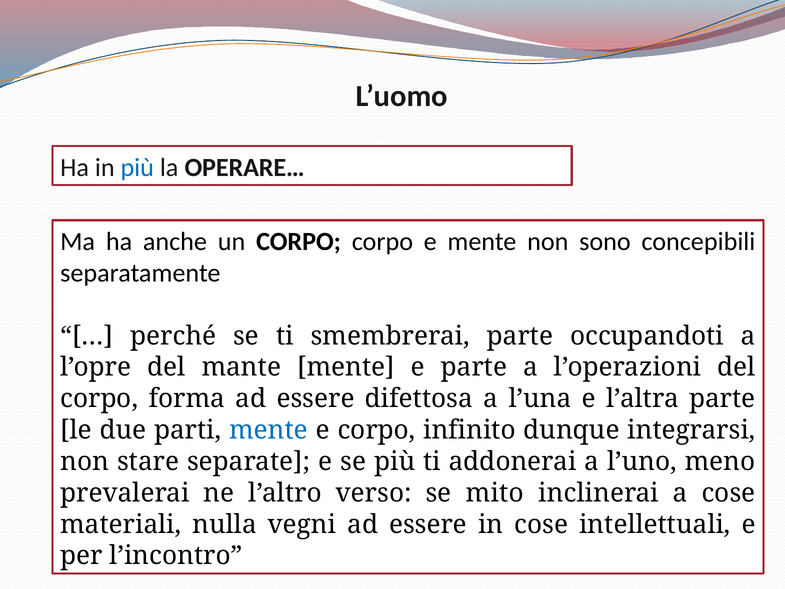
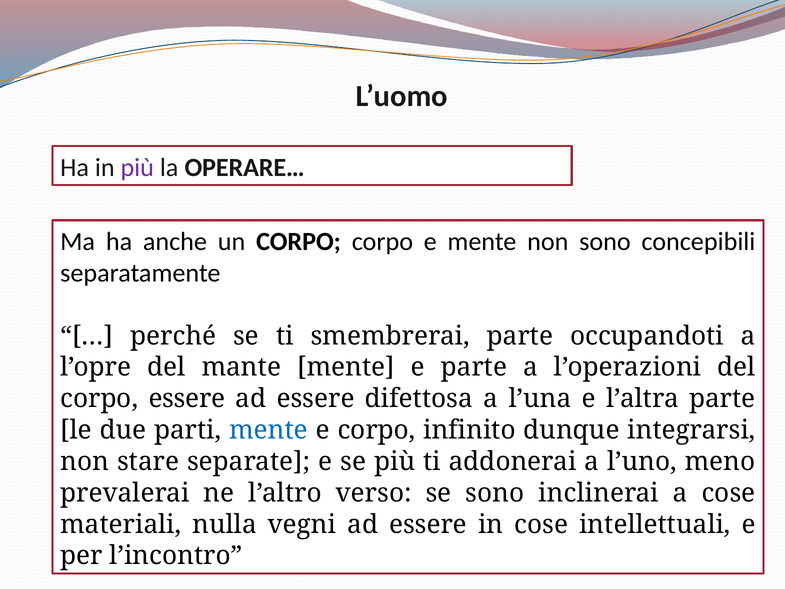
più at (137, 167) colour: blue -> purple
corpo forma: forma -> essere
se mito: mito -> sono
